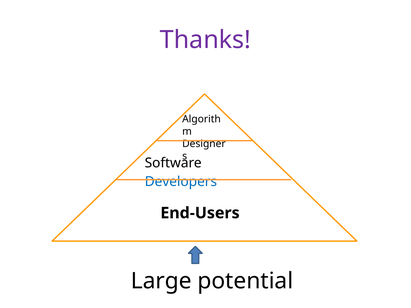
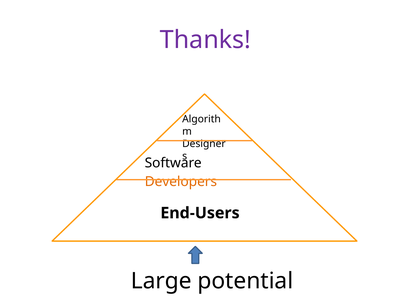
Developers colour: blue -> orange
